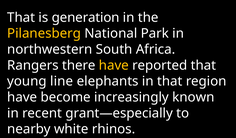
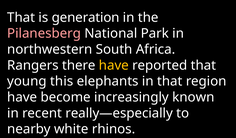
Pilanesberg colour: yellow -> pink
line: line -> this
grant—especially: grant—especially -> really—especially
